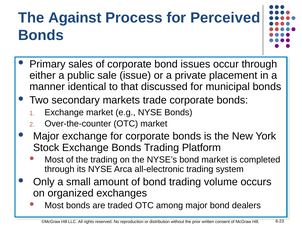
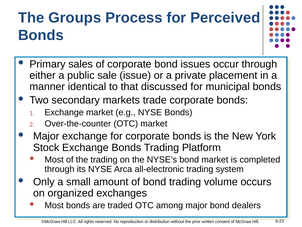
Against: Against -> Groups
